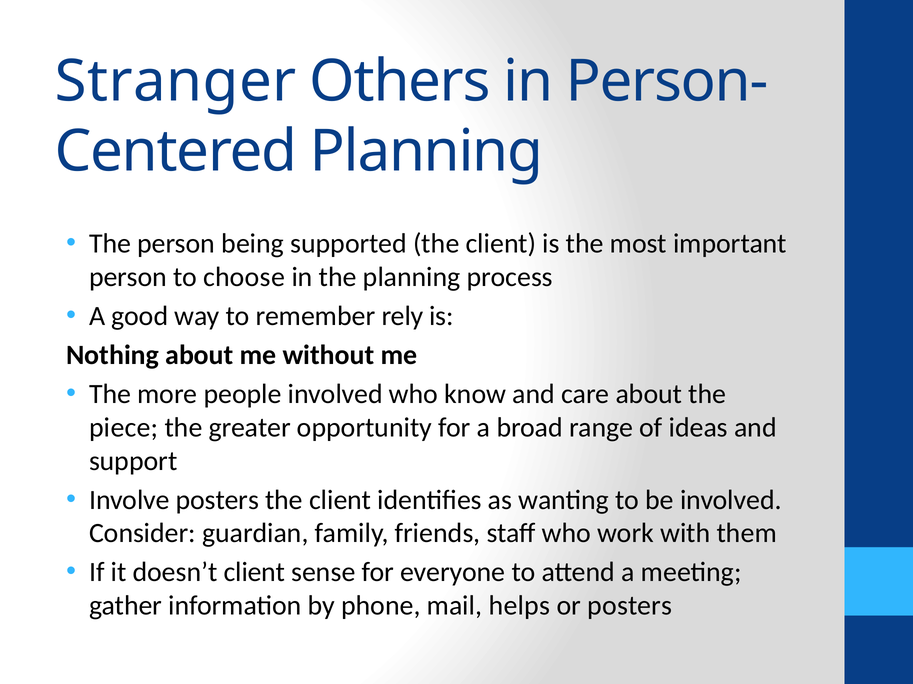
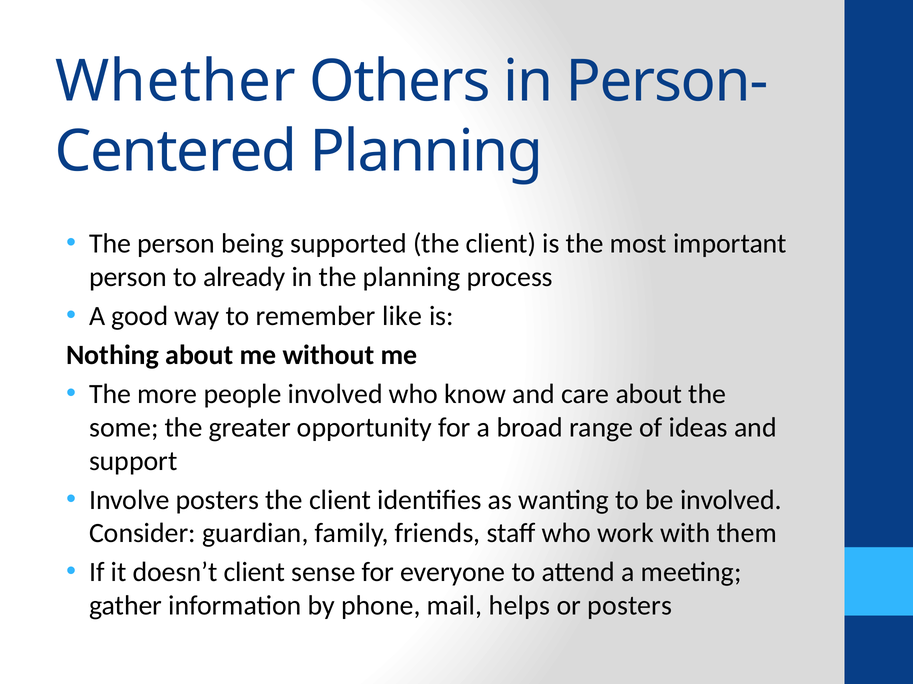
Stranger: Stranger -> Whether
choose: choose -> already
rely: rely -> like
piece: piece -> some
